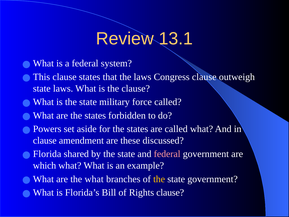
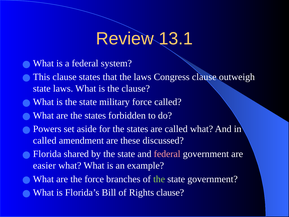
clause at (45, 140): clause -> called
which: which -> easier
the what: what -> force
the at (159, 179) colour: yellow -> light green
